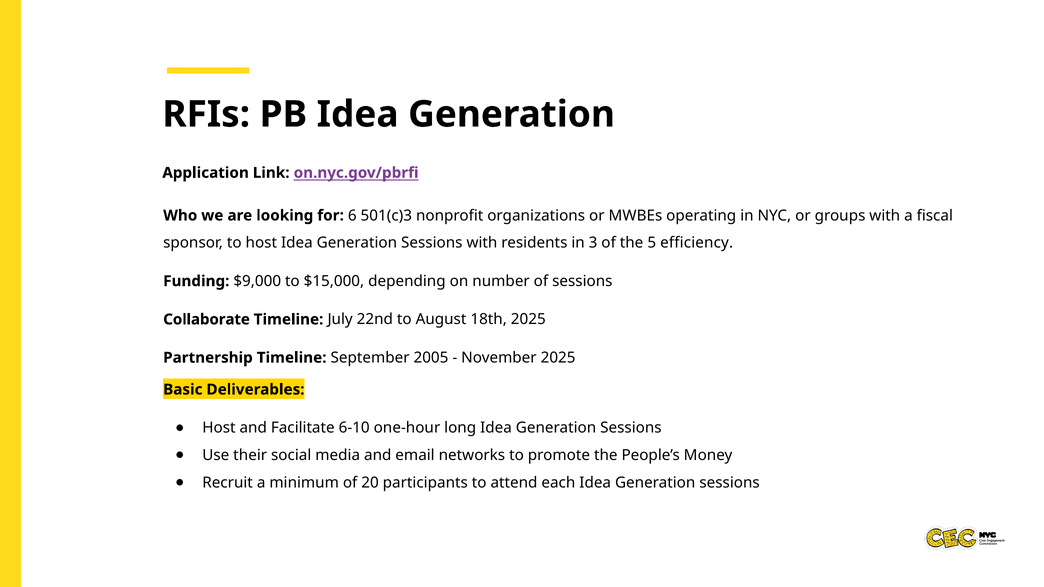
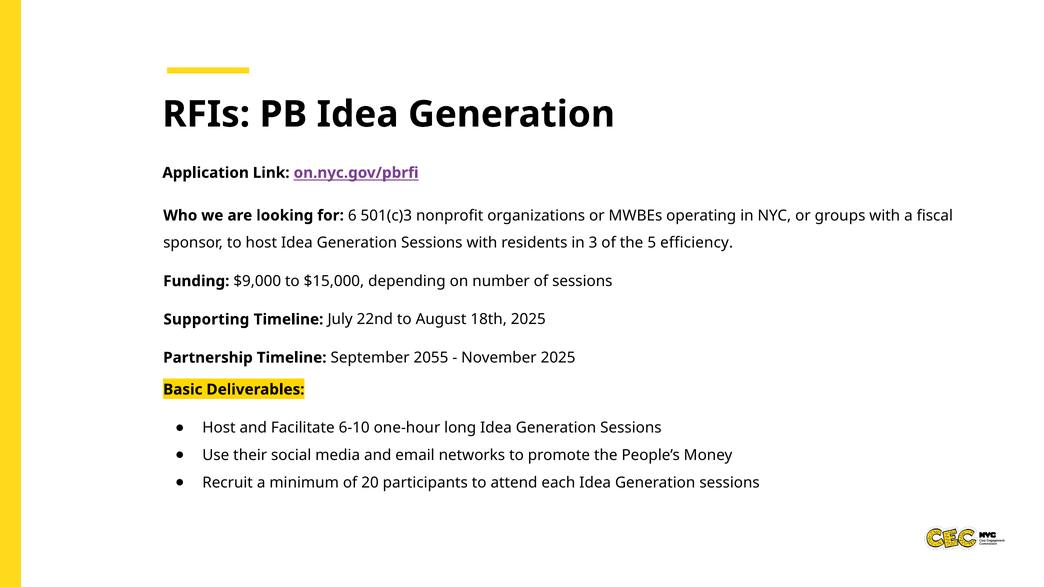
Collaborate: Collaborate -> Supporting
2005: 2005 -> 2055
